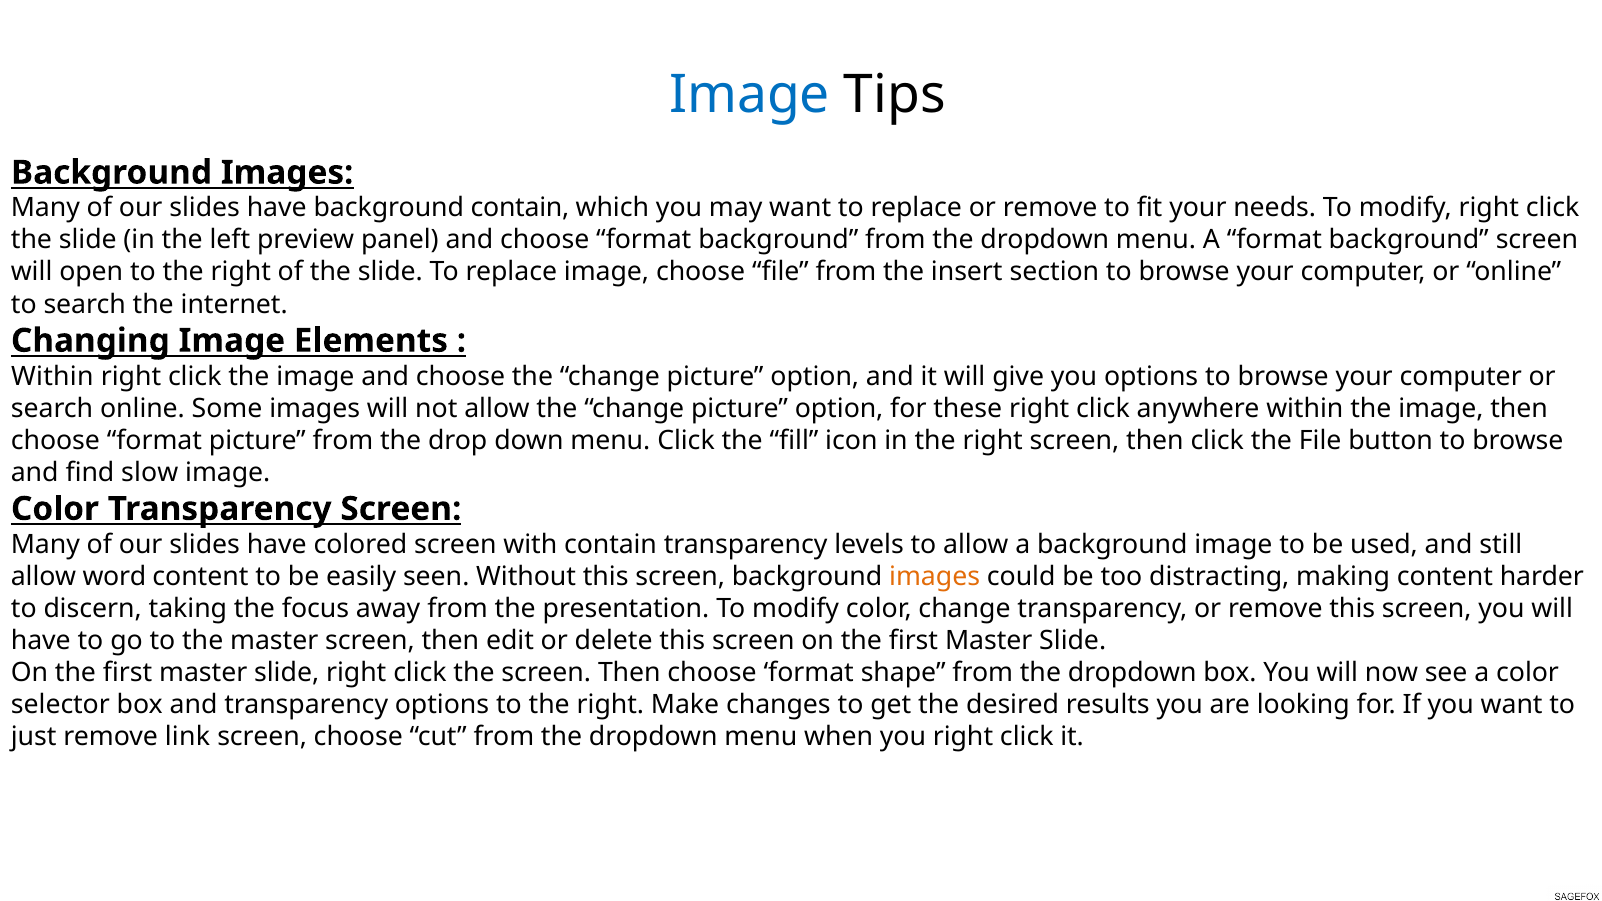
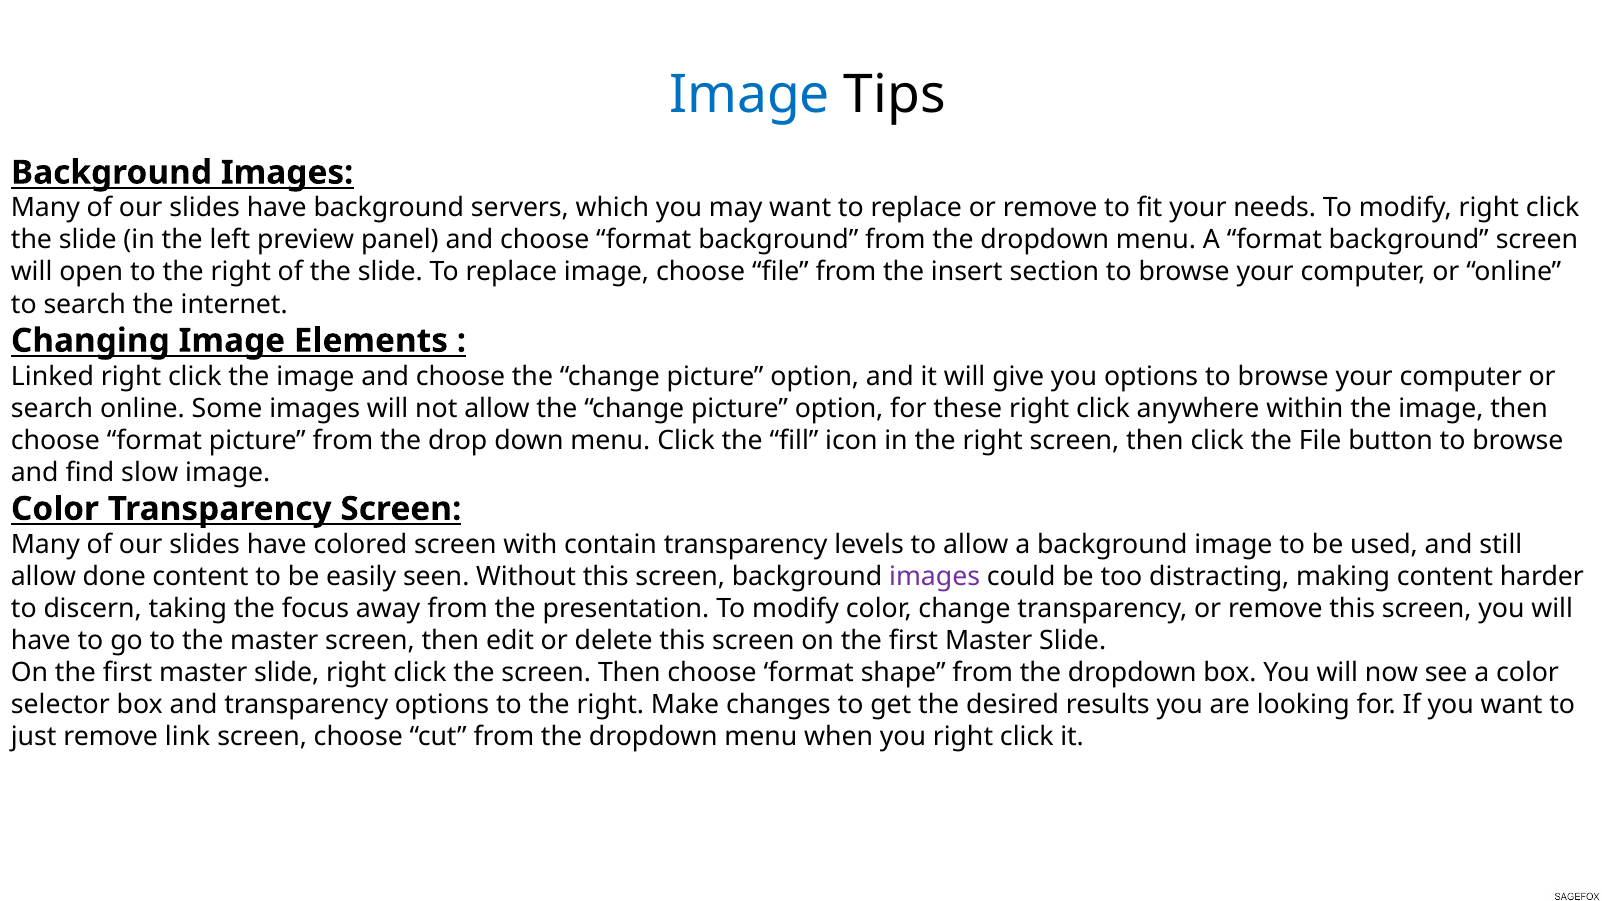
background contain: contain -> servers
Within at (52, 376): Within -> Linked
word: word -> done
images at (935, 577) colour: orange -> purple
